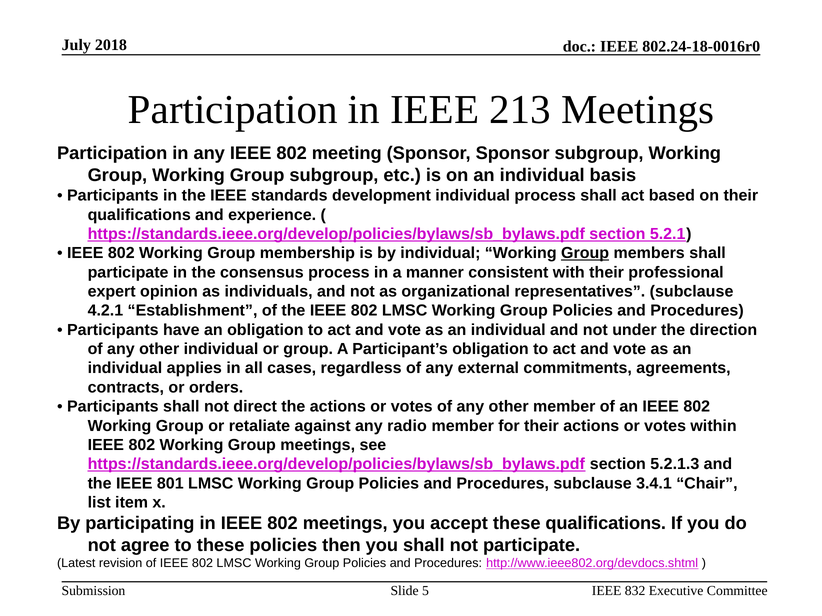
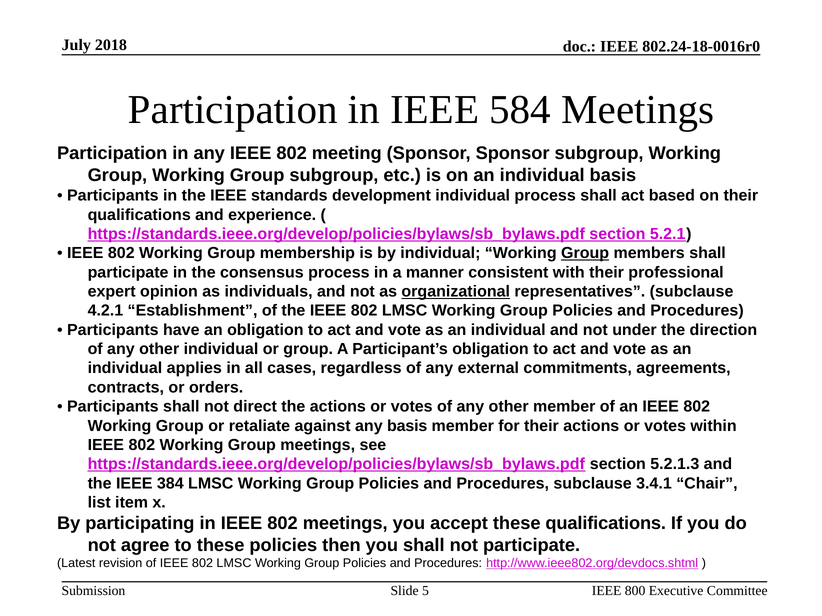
213: 213 -> 584
organizational underline: none -> present
any radio: radio -> basis
801: 801 -> 384
832: 832 -> 800
